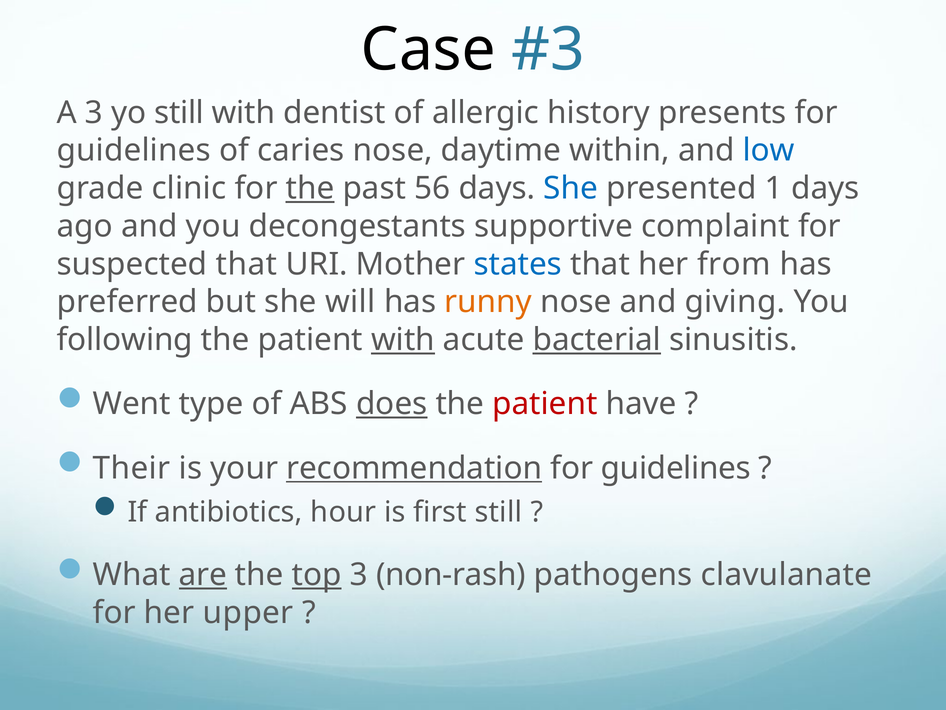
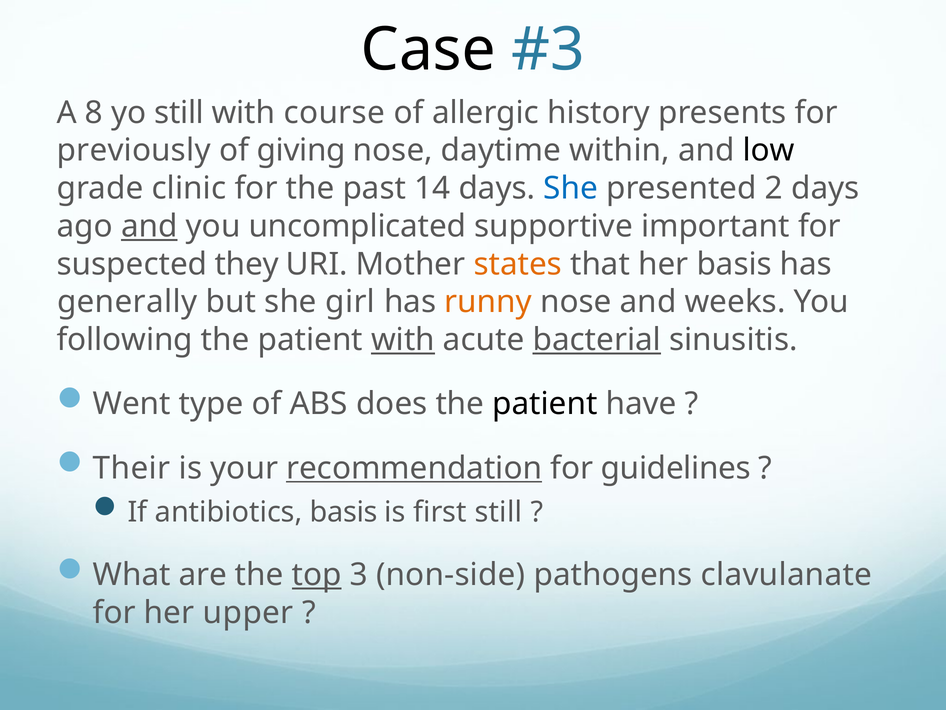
A 3: 3 -> 8
dentist: dentist -> course
guidelines at (134, 150): guidelines -> previously
caries: caries -> giving
low colour: blue -> black
the at (310, 188) underline: present -> none
56: 56 -> 14
1: 1 -> 2
and at (149, 226) underline: none -> present
decongestants: decongestants -> uncomplicated
complaint: complaint -> important
suspected that: that -> they
states colour: blue -> orange
her from: from -> basis
preferred: preferred -> generally
will: will -> girl
giving: giving -> weeks
does underline: present -> none
patient at (545, 404) colour: red -> black
antibiotics hour: hour -> basis
are underline: present -> none
non-rash: non-rash -> non-side
